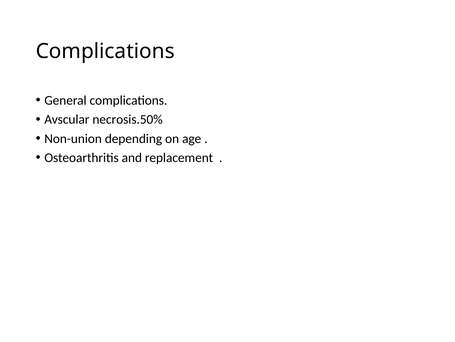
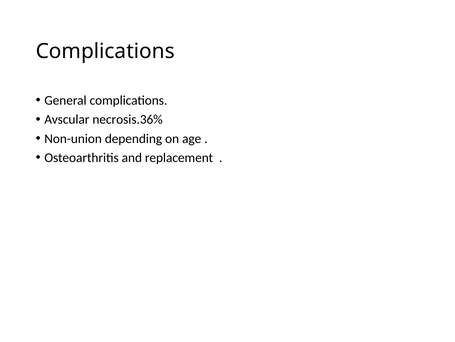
necrosis.50%: necrosis.50% -> necrosis.36%
